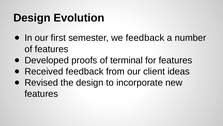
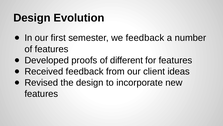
terminal: terminal -> different
